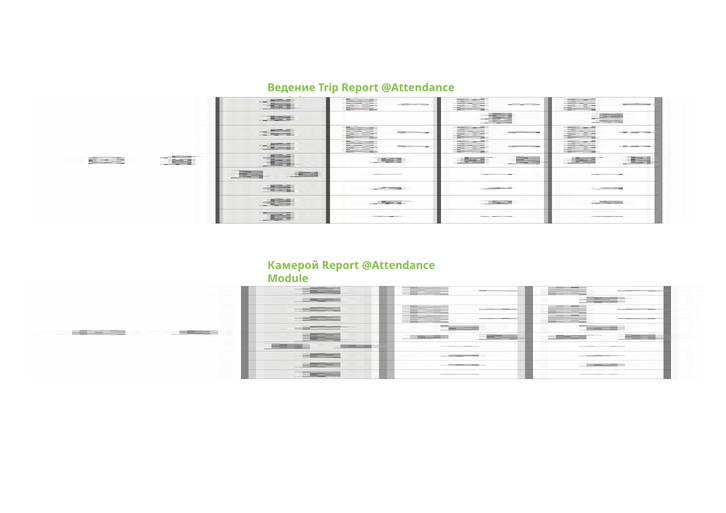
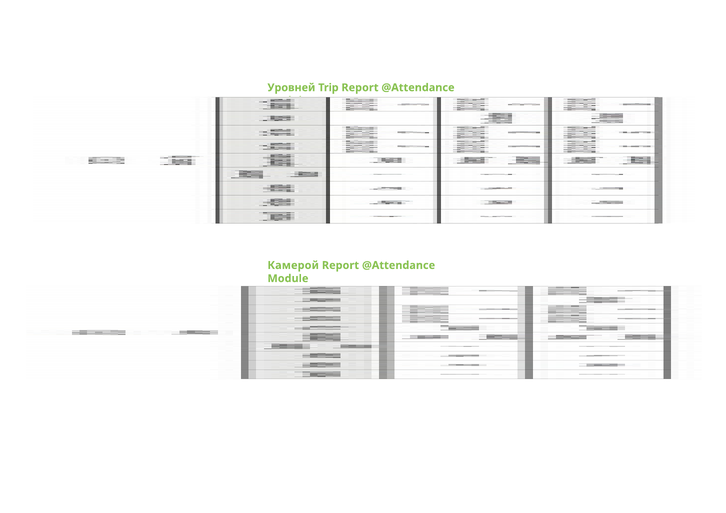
Ведение: Ведение -> Уровней
